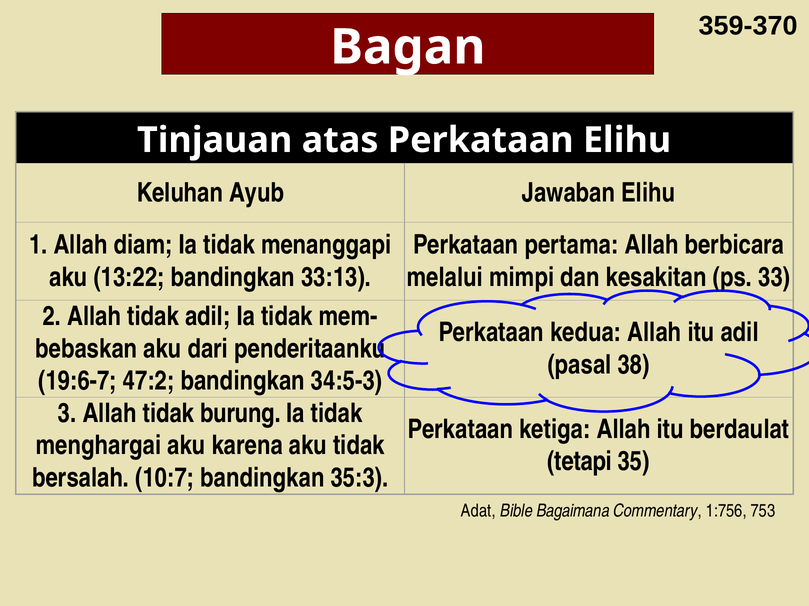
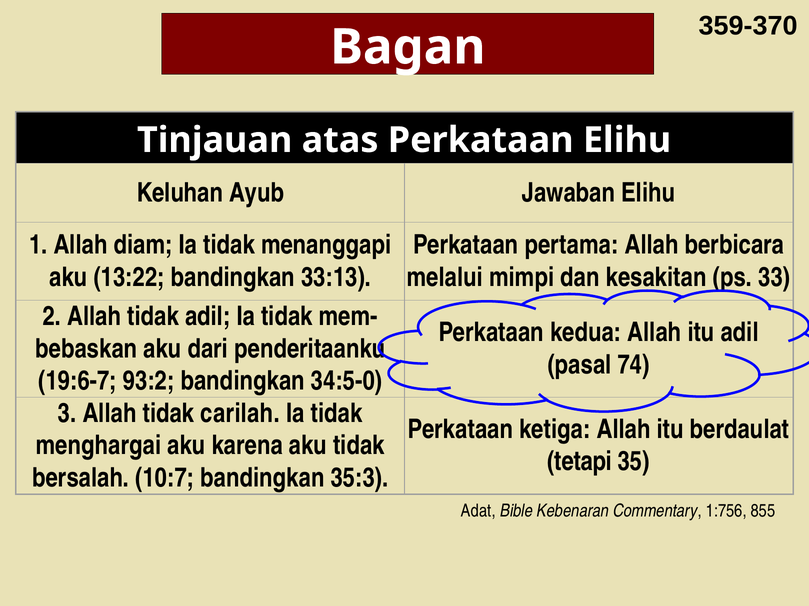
38: 38 -> 74
47:2: 47:2 -> 93:2
34:5-3: 34:5-3 -> 34:5-0
burung: burung -> carilah
Bagaimana: Bagaimana -> Kebenaran
753: 753 -> 855
